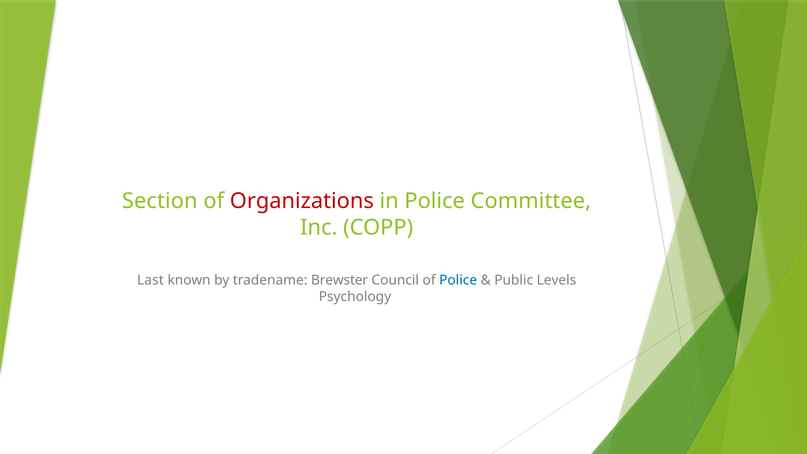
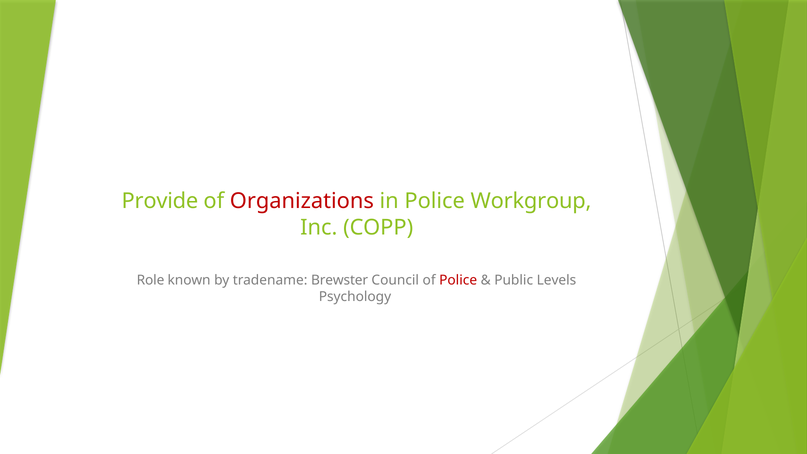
Section: Section -> Provide
Committee: Committee -> Workgroup
Last: Last -> Role
Police at (458, 280) colour: blue -> red
